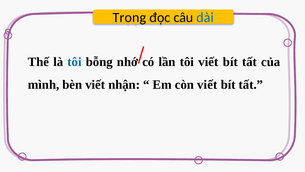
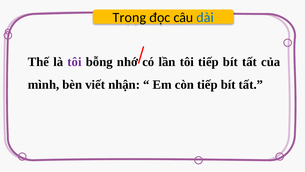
tôi at (75, 62) colour: blue -> purple
tôi viết: viết -> tiếp
còn viết: viết -> tiếp
